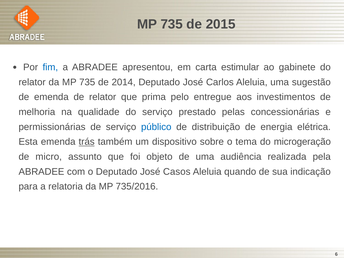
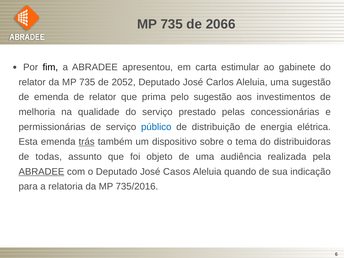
2015: 2015 -> 2066
fim colour: blue -> black
2014: 2014 -> 2052
pelo entregue: entregue -> sugestão
microgeração: microgeração -> distribuidoras
micro: micro -> todas
ABRADEE at (41, 172) underline: none -> present
